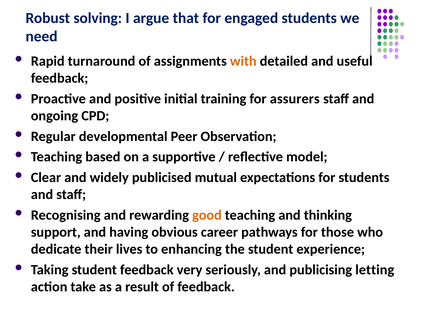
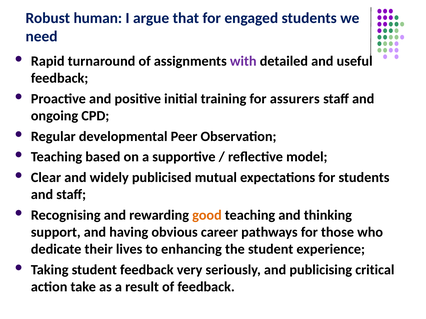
solving: solving -> human
with colour: orange -> purple
letting: letting -> critical
